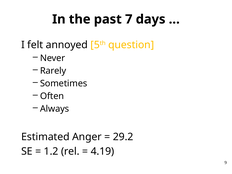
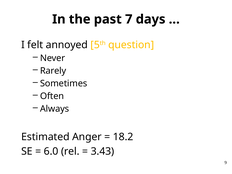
29.2: 29.2 -> 18.2
1.2: 1.2 -> 6.0
4.19: 4.19 -> 3.43
